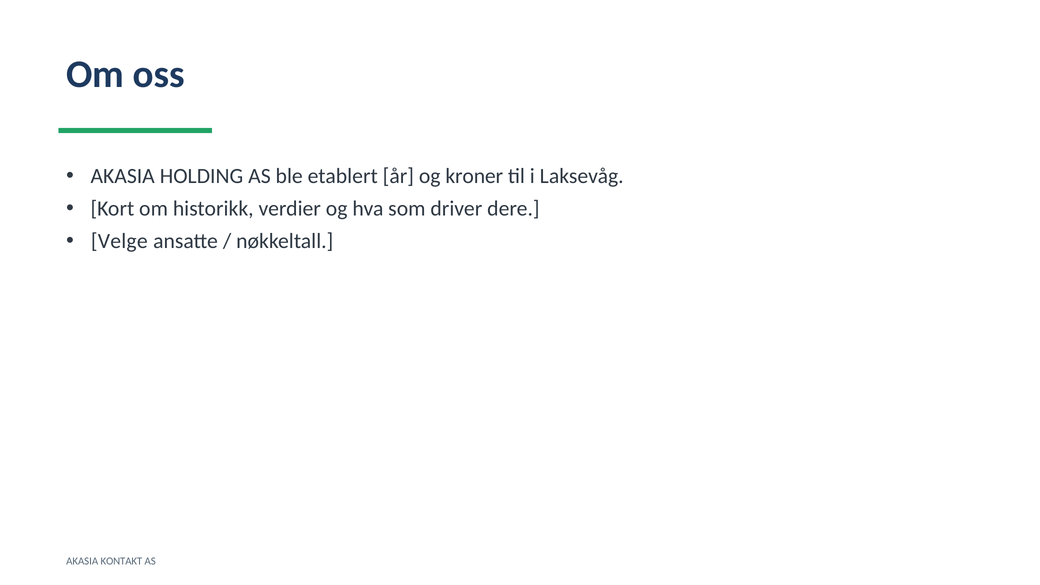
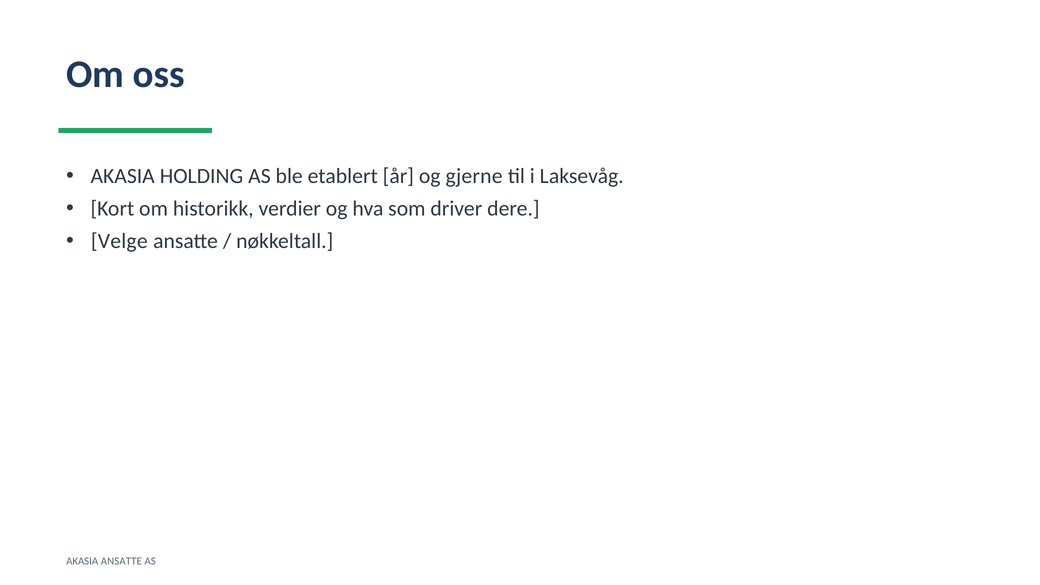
kroner: kroner -> gjerne
AKASIA KONTAKT: KONTAKT -> ANSATTE
